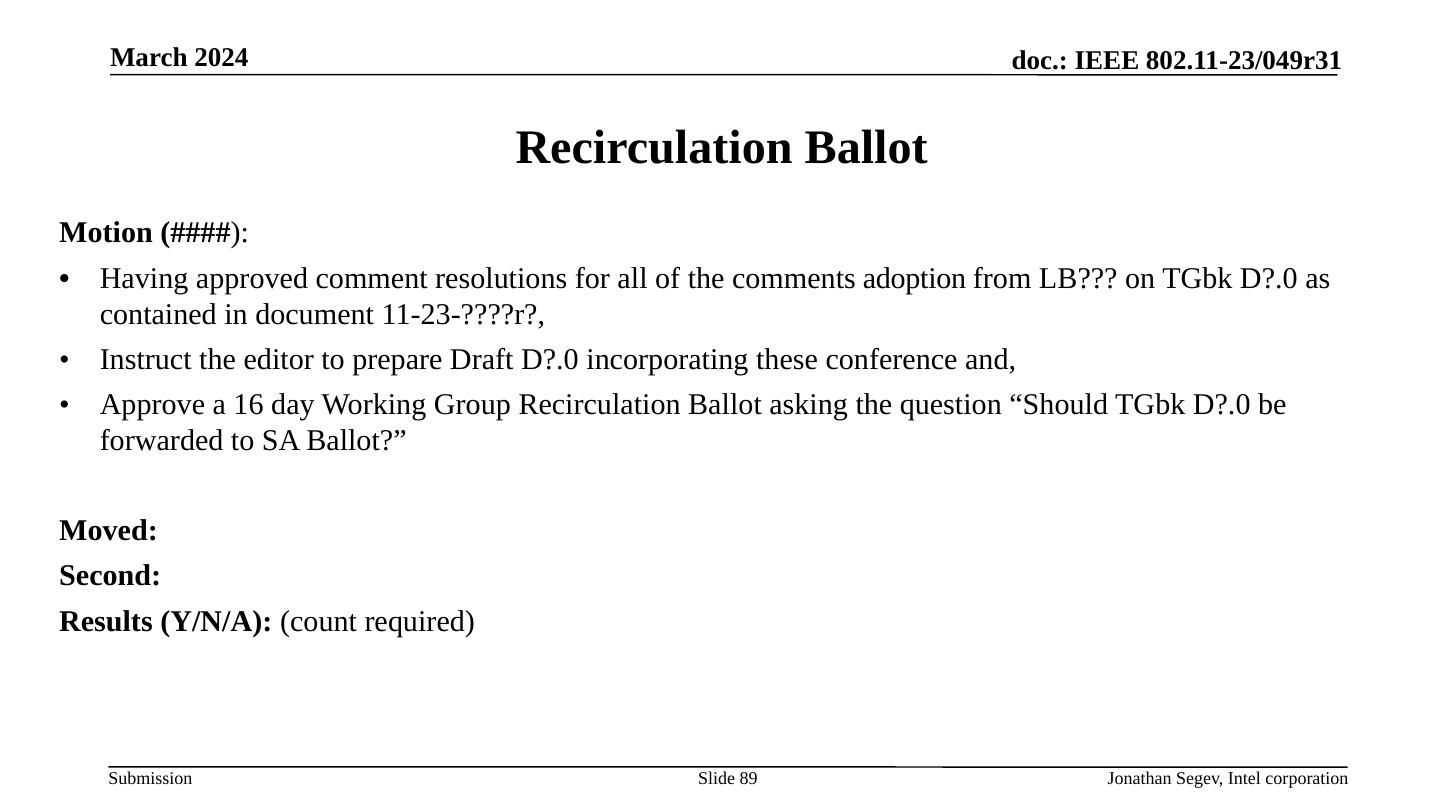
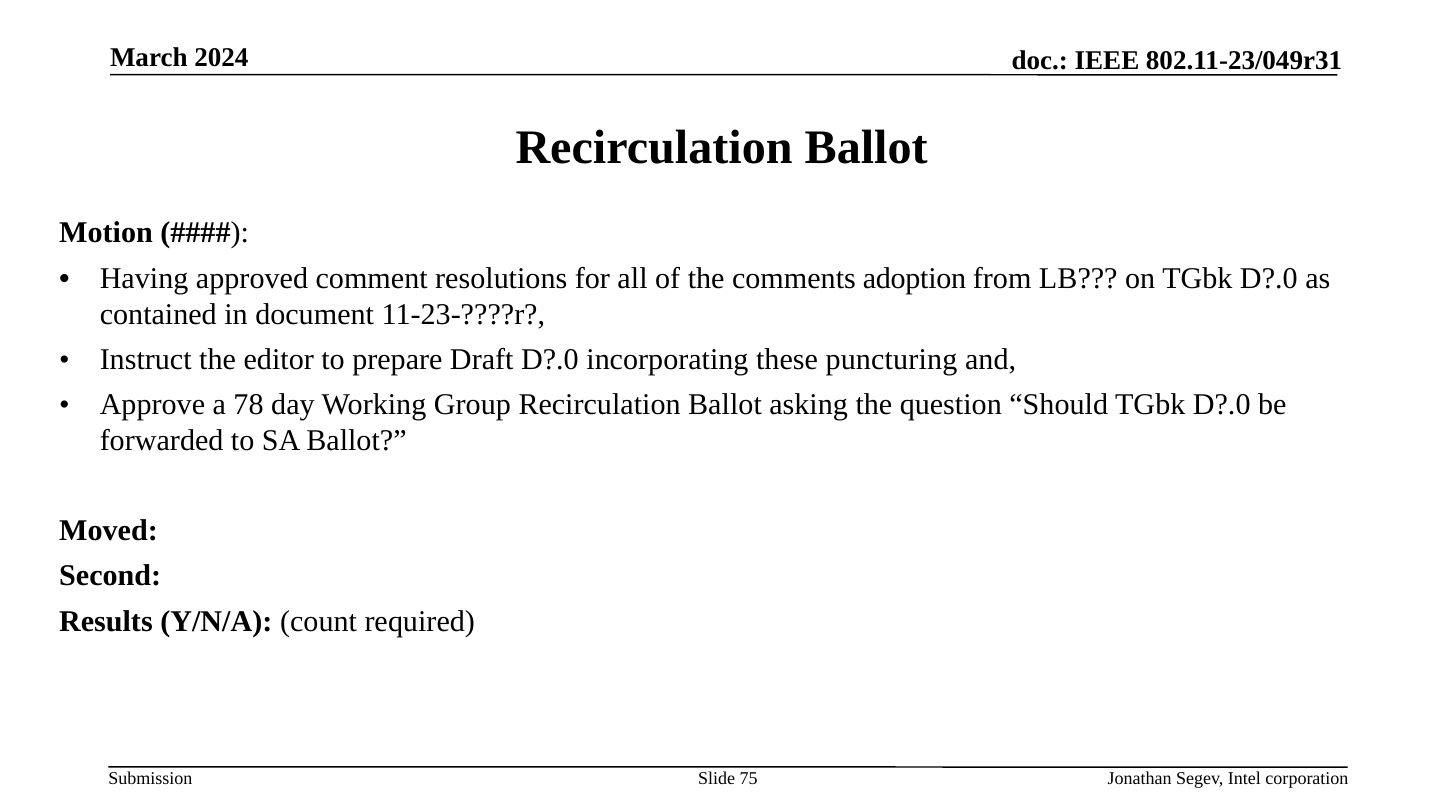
conference: conference -> puncturing
16: 16 -> 78
89: 89 -> 75
